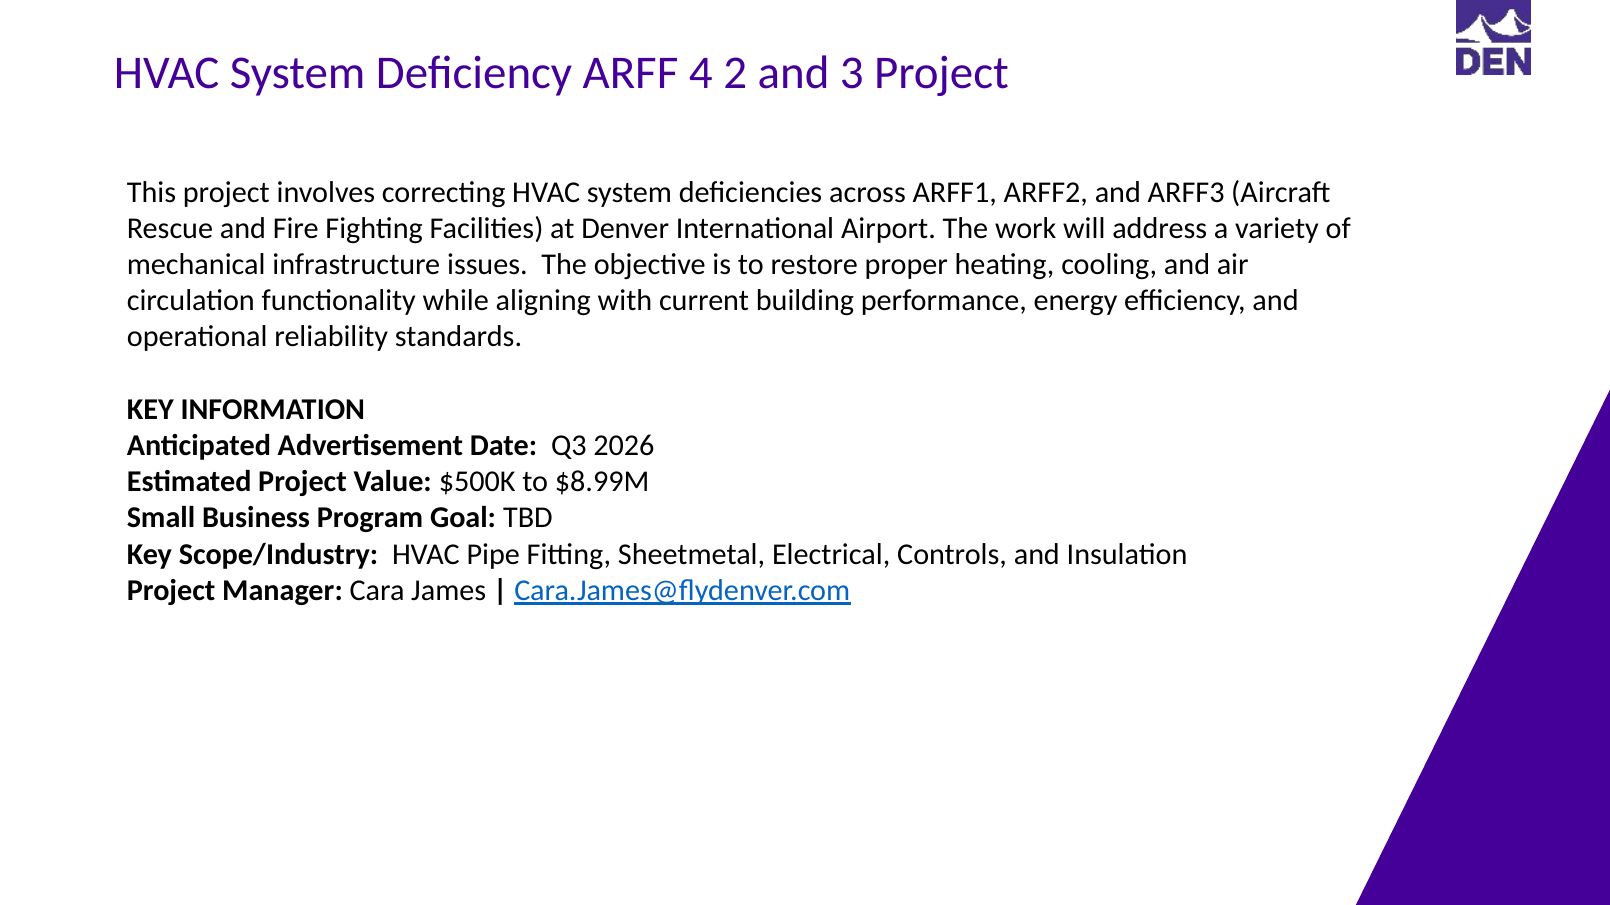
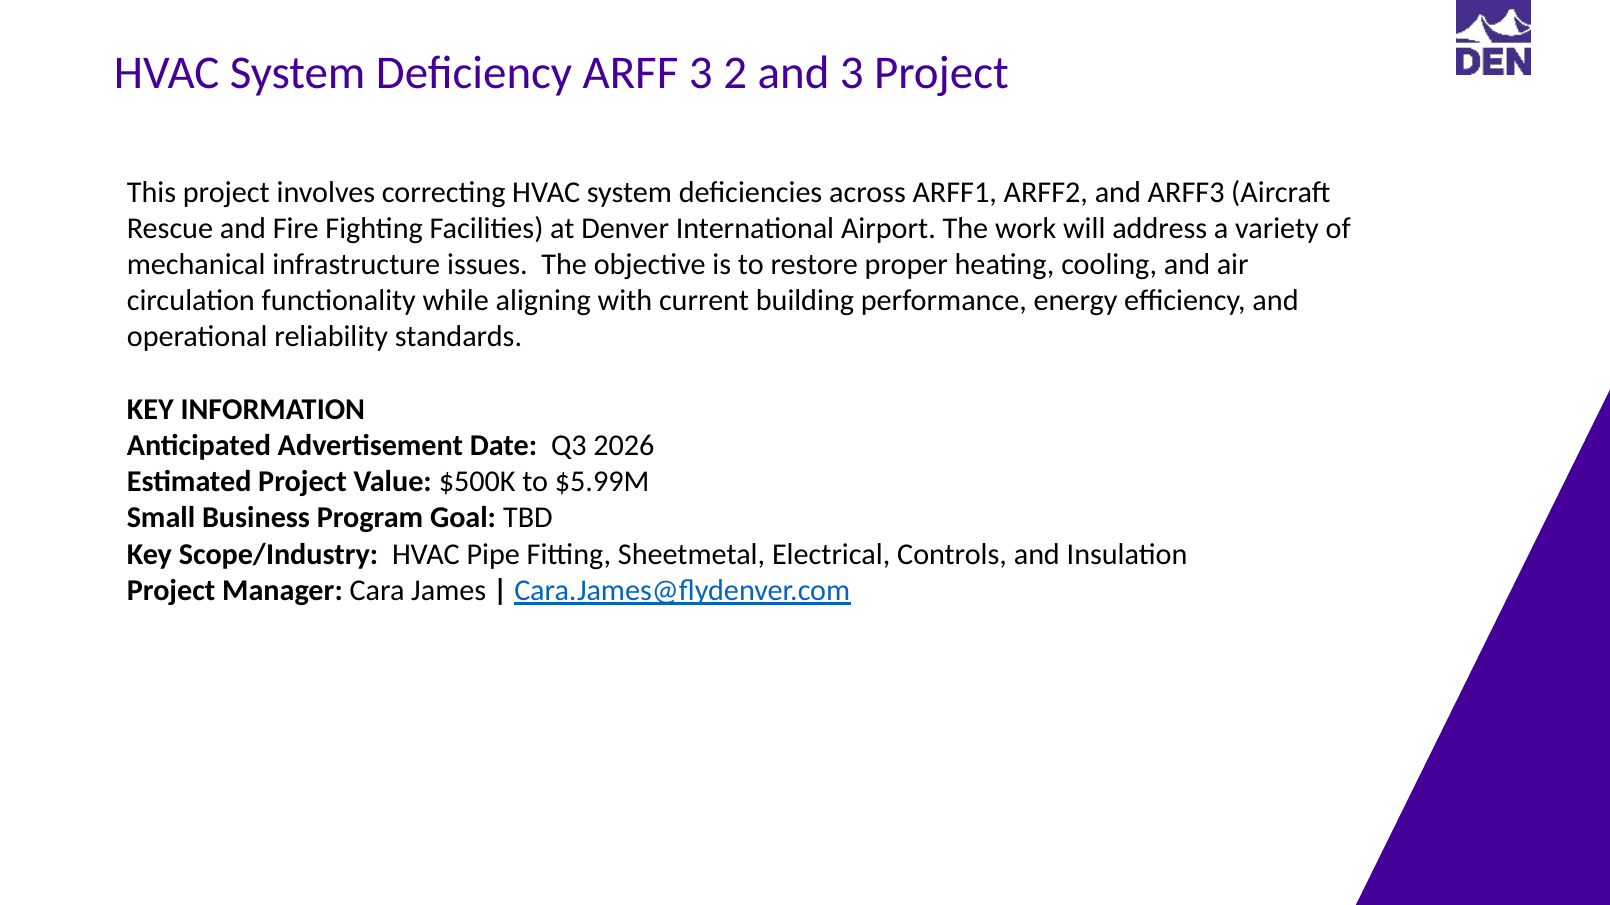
ARFF 4: 4 -> 3
$8.99M: $8.99M -> $5.99M
